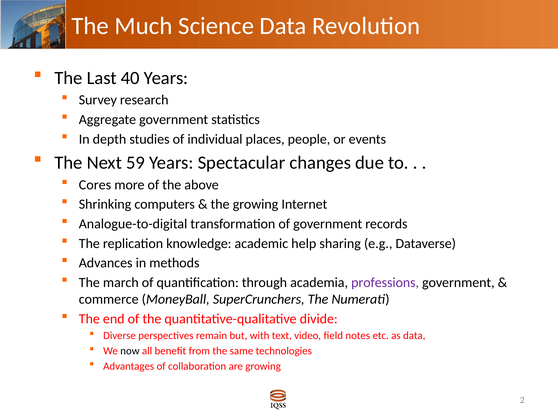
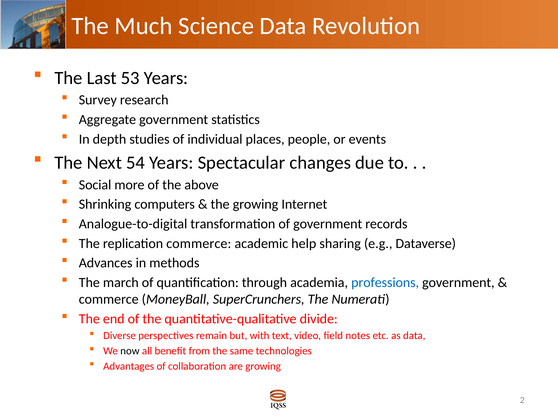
40: 40 -> 53
59: 59 -> 54
Cores: Cores -> Social
replication knowledge: knowledge -> commerce
professions colour: purple -> blue
